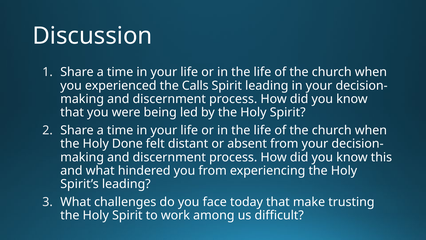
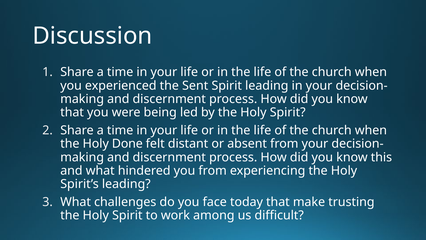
Calls: Calls -> Sent
